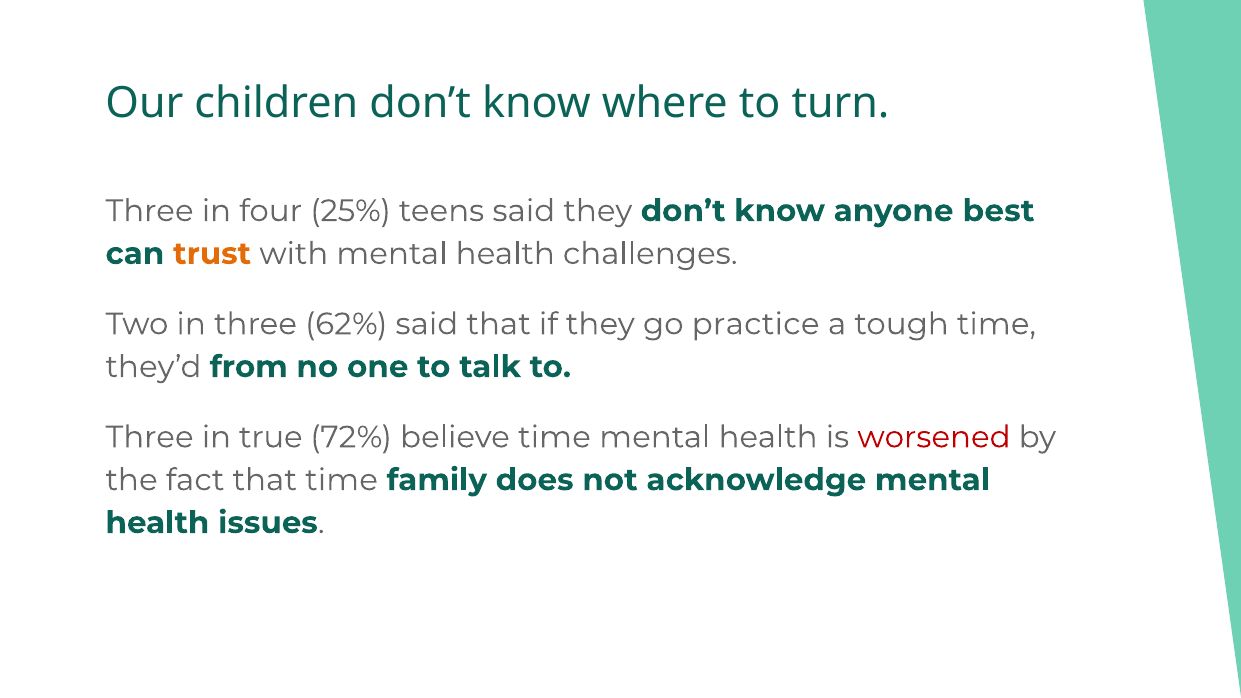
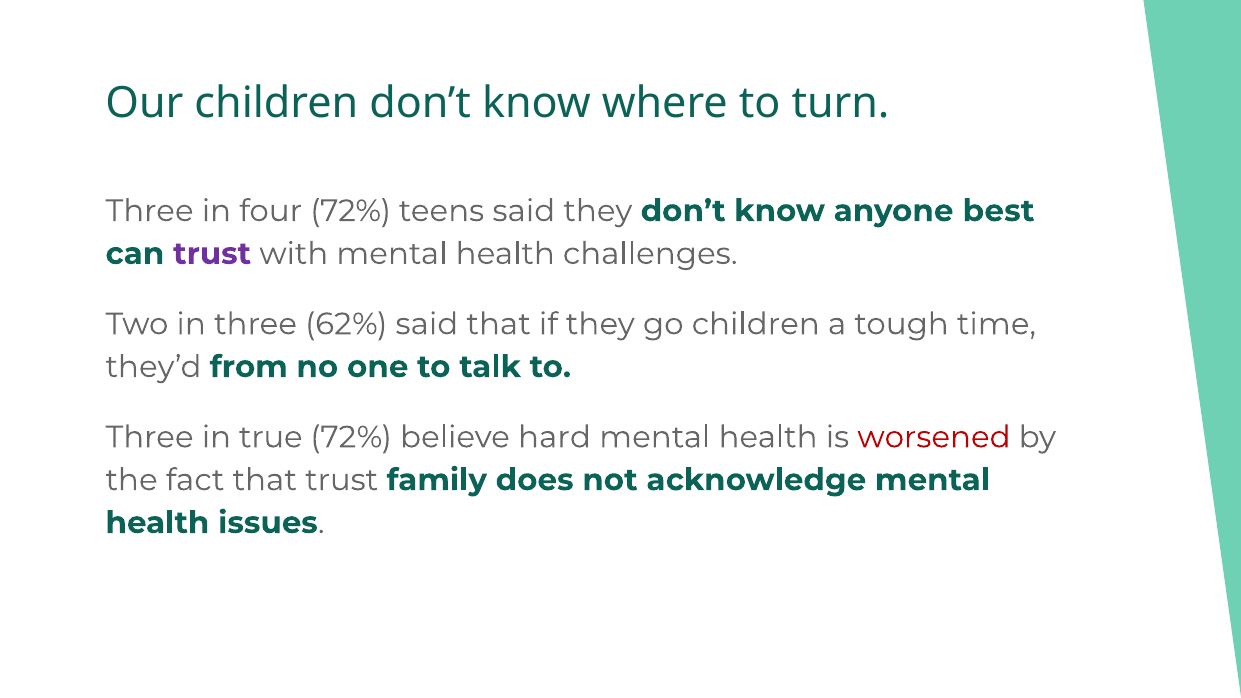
four 25%: 25% -> 72%
trust at (212, 254) colour: orange -> purple
go practice: practice -> children
believe time: time -> hard
that time: time -> trust
